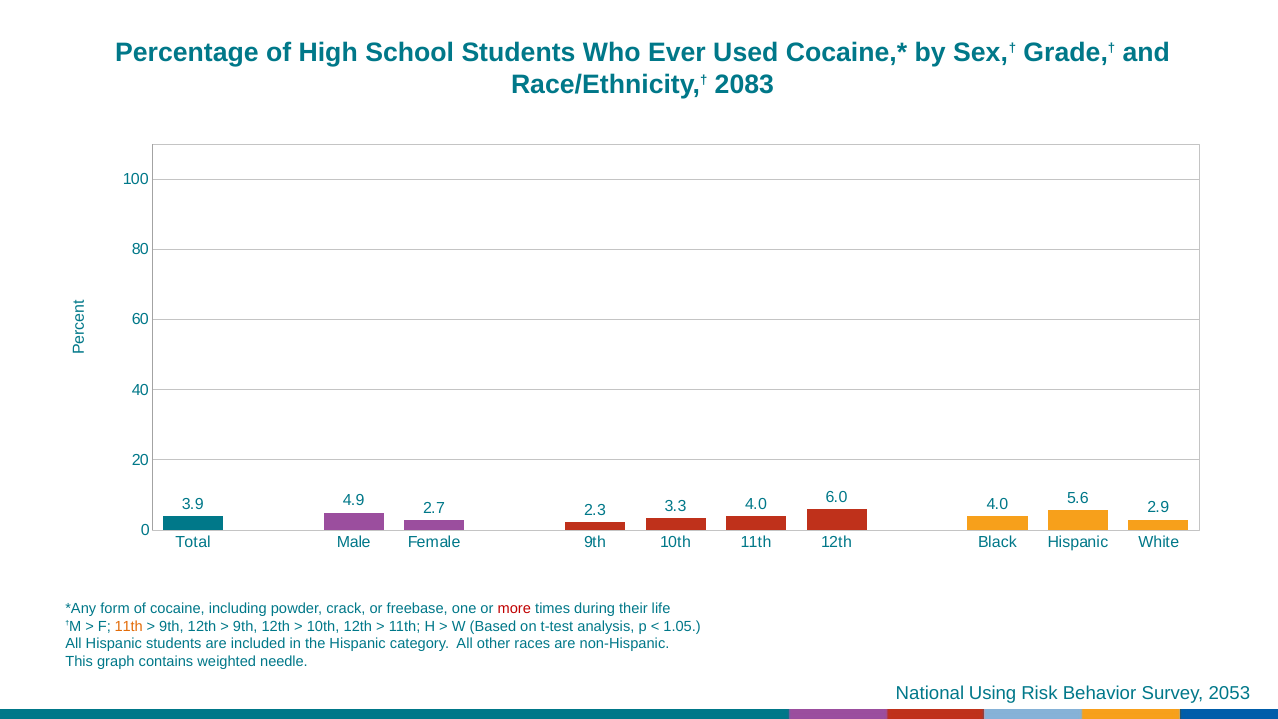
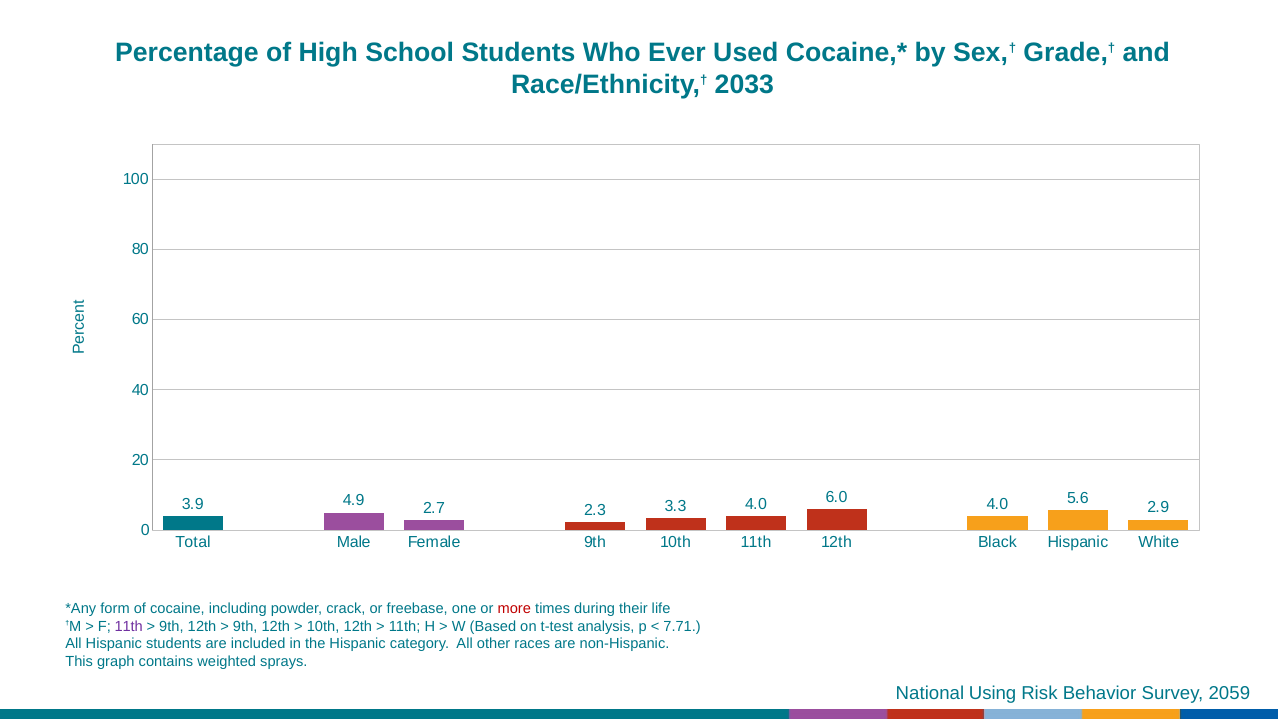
2083: 2083 -> 2033
11th at (129, 626) colour: orange -> purple
1.05: 1.05 -> 7.71
needle: needle -> sprays
2053: 2053 -> 2059
